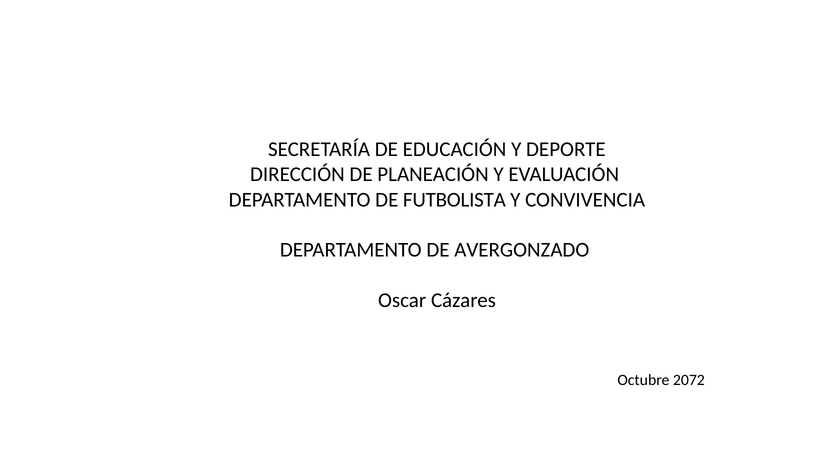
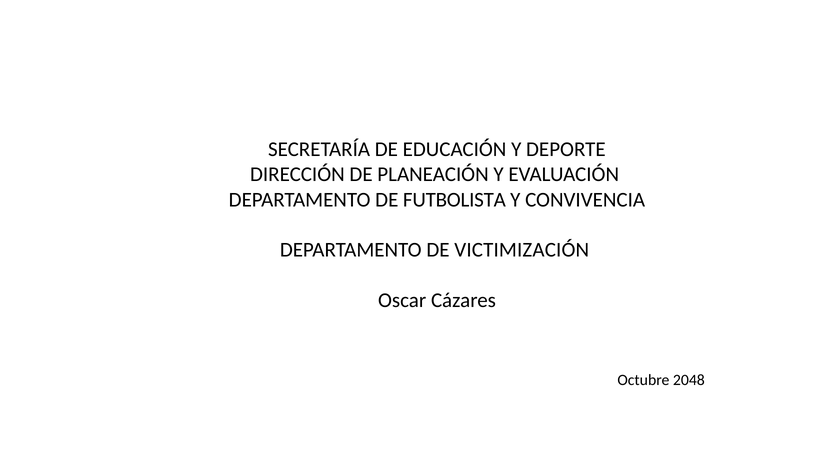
AVERGONZADO: AVERGONZADO -> VICTIMIZACIÓN
2072: 2072 -> 2048
